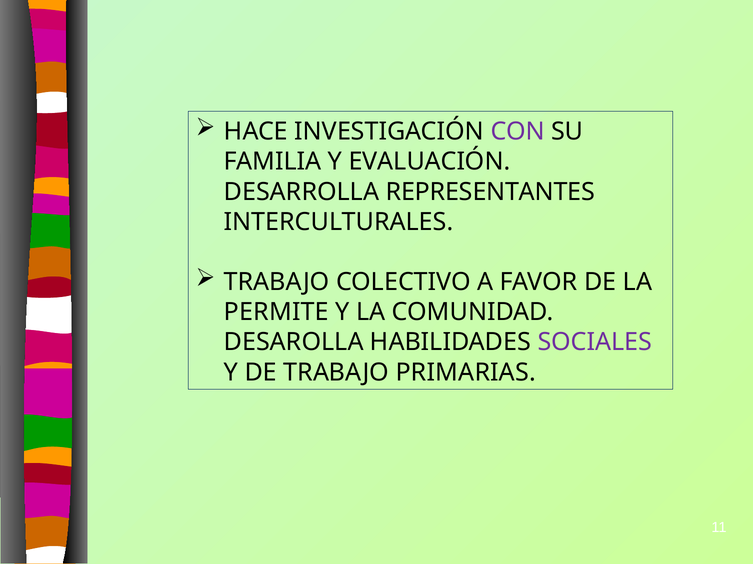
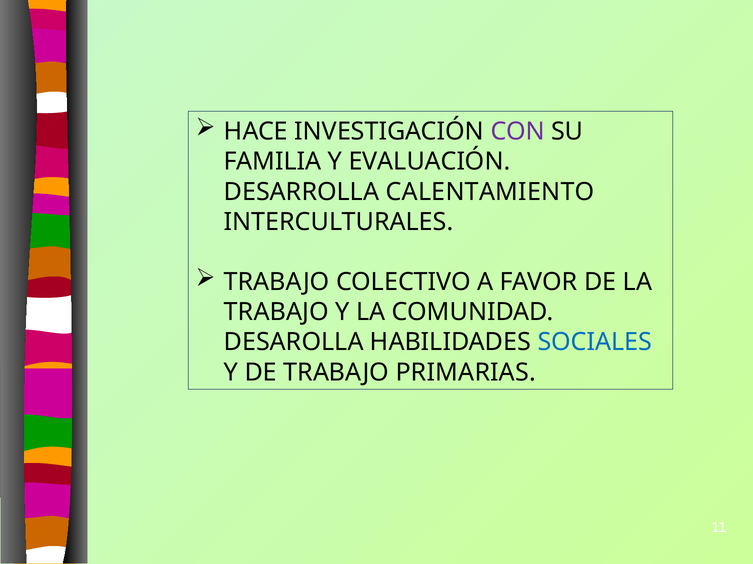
REPRESENTANTES: REPRESENTANTES -> CALENTAMIENTO
PERMITE at (276, 313): PERMITE -> TRABAJO
SOCIALES colour: purple -> blue
